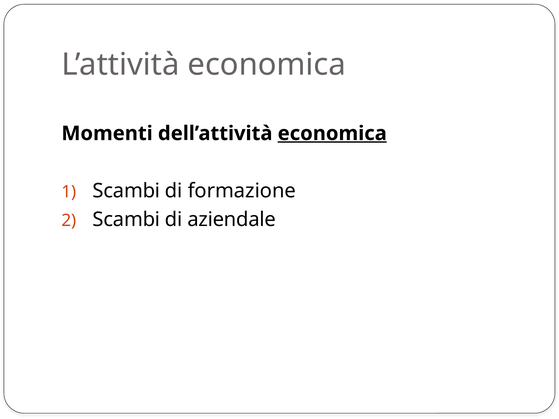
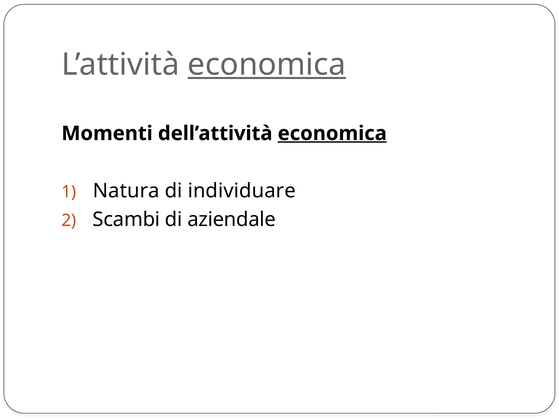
economica at (267, 65) underline: none -> present
Scambi at (126, 191): Scambi -> Natura
formazione: formazione -> individuare
